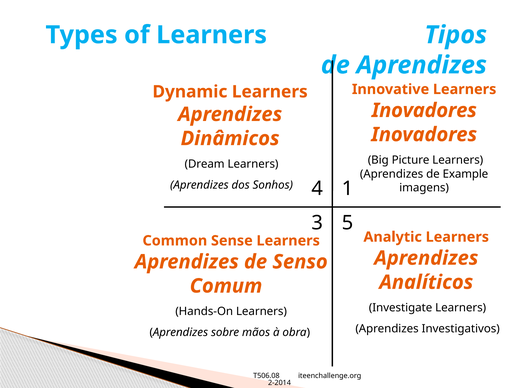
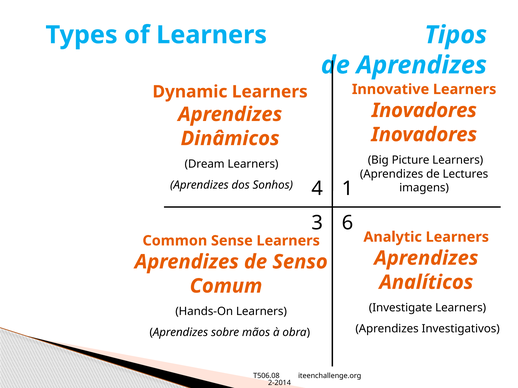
Example: Example -> Lectures
5: 5 -> 6
